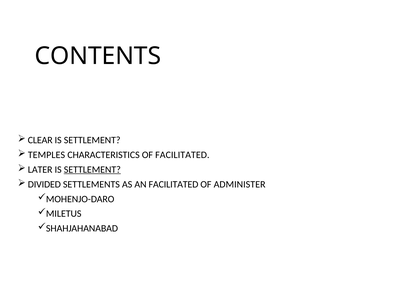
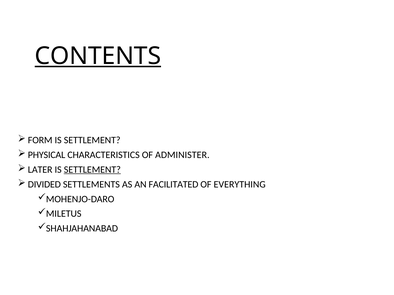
CONTENTS underline: none -> present
CLEAR: CLEAR -> FORM
TEMPLES: TEMPLES -> PHYSICAL
OF FACILITATED: FACILITATED -> ADMINISTER
ADMINISTER: ADMINISTER -> EVERYTHING
